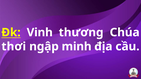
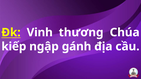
thơi: thơi -> kiếp
minh: minh -> gánh
